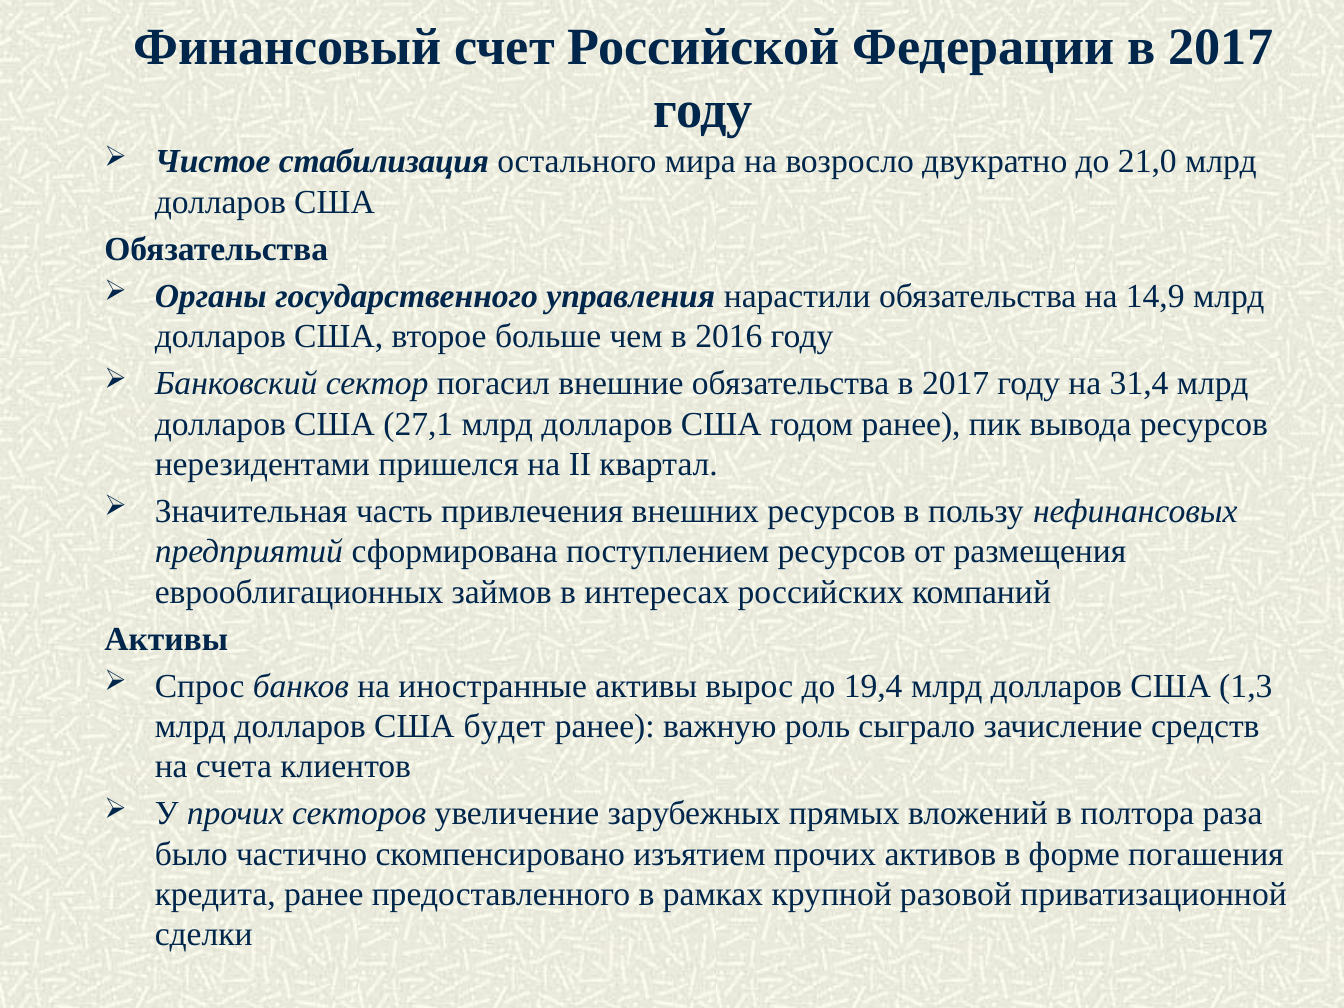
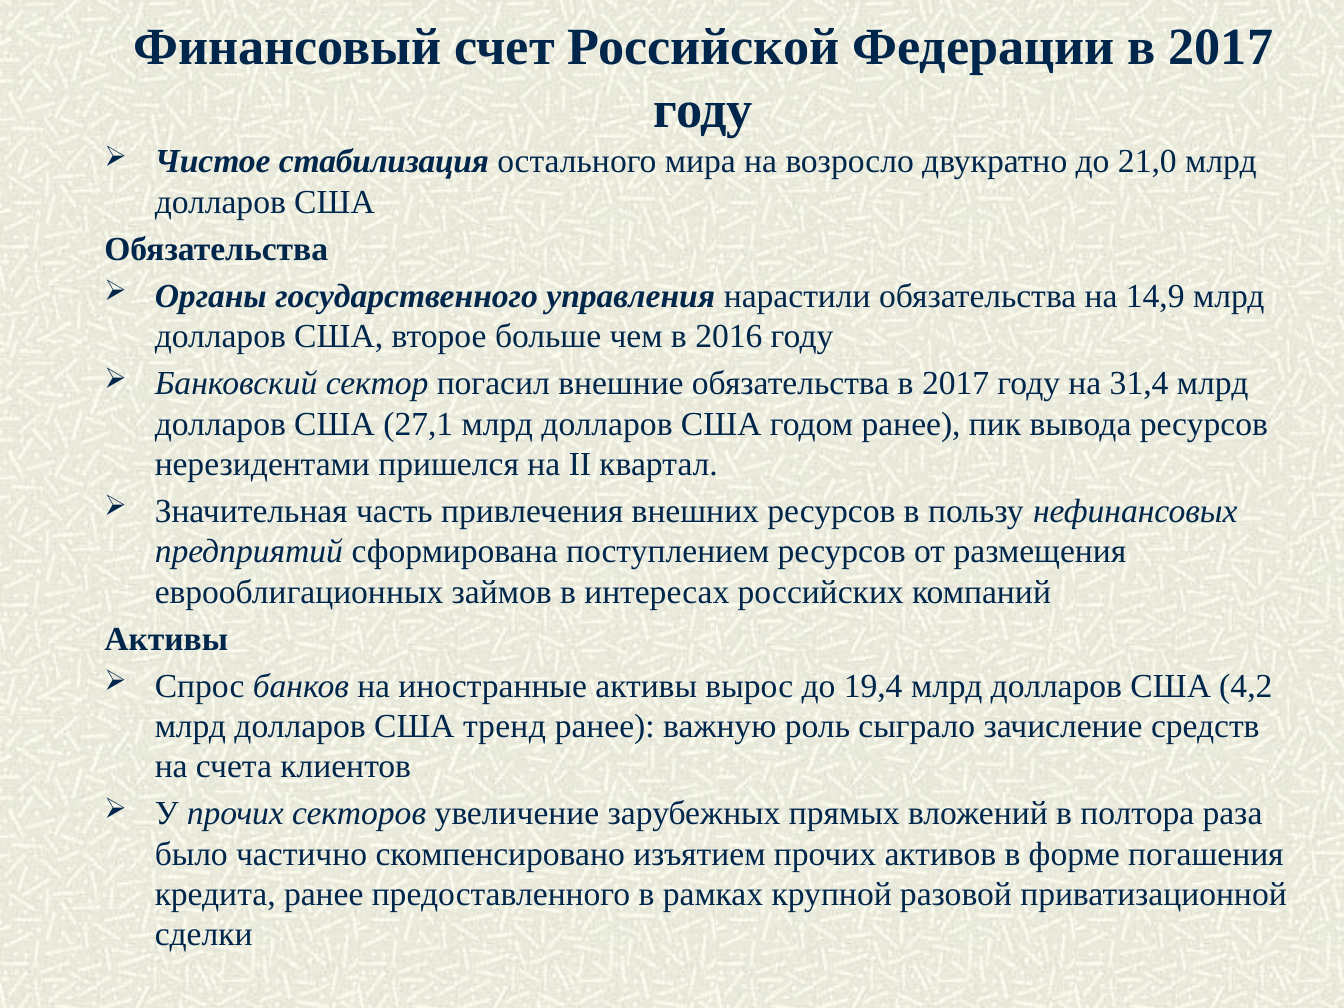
1,3: 1,3 -> 4,2
будет: будет -> тренд
